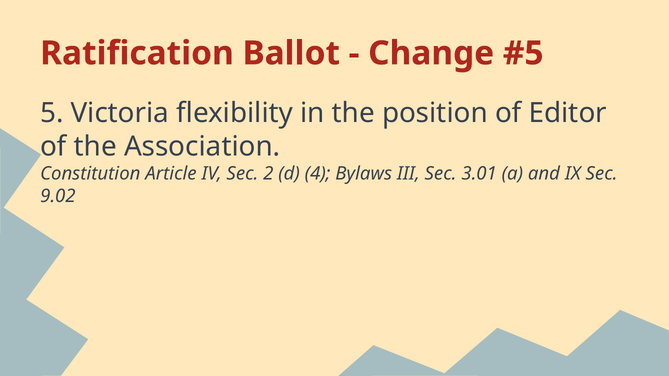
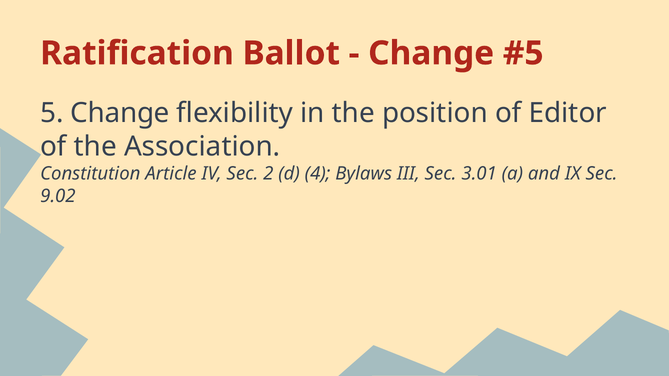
5 Victoria: Victoria -> Change
